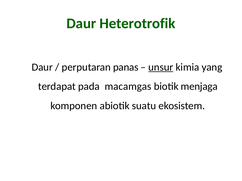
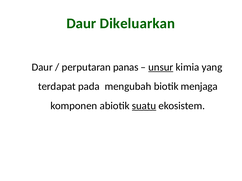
Heterotrofik: Heterotrofik -> Dikeluarkan
macamgas: macamgas -> mengubah
suatu underline: none -> present
